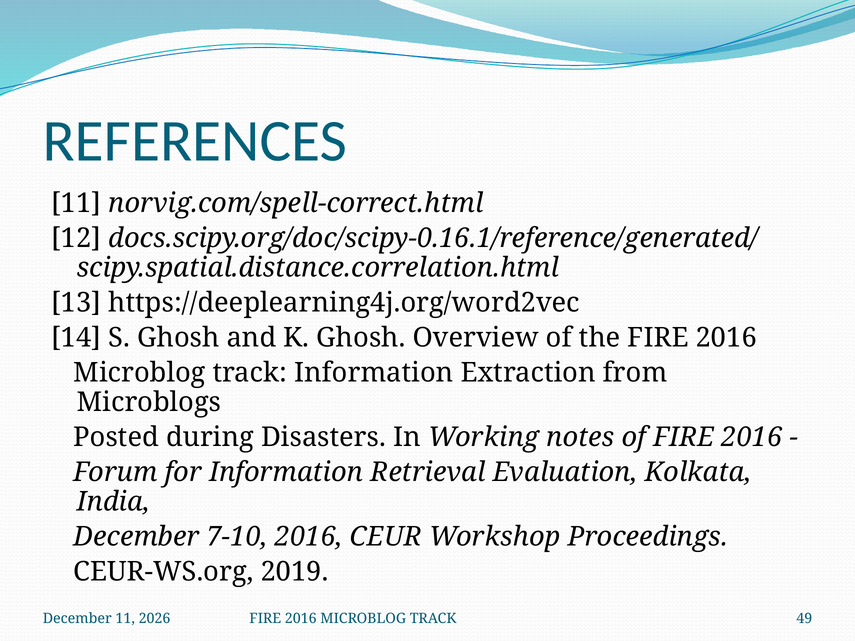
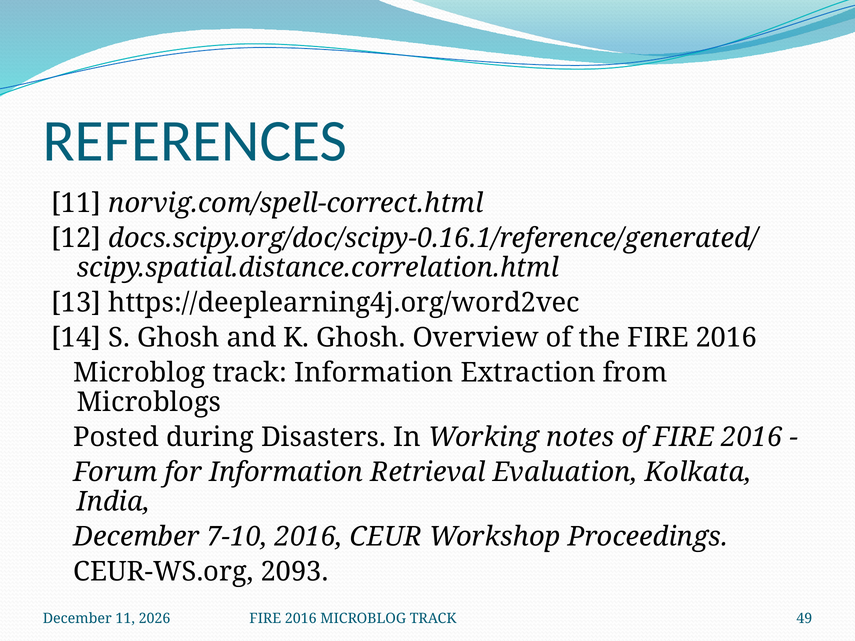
2019: 2019 -> 2093
